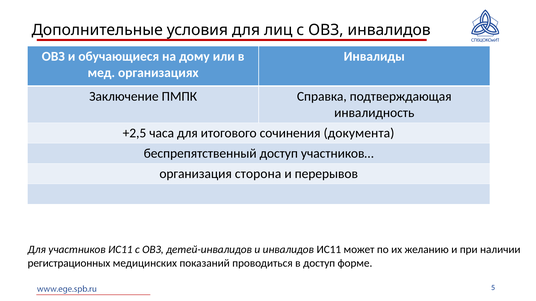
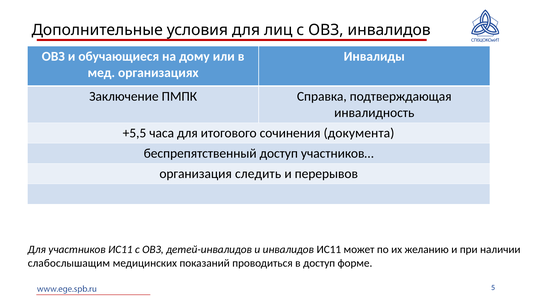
+2,5: +2,5 -> +5,5
сторона: сторона -> следить
регистрационных: регистрационных -> слабослышащим
